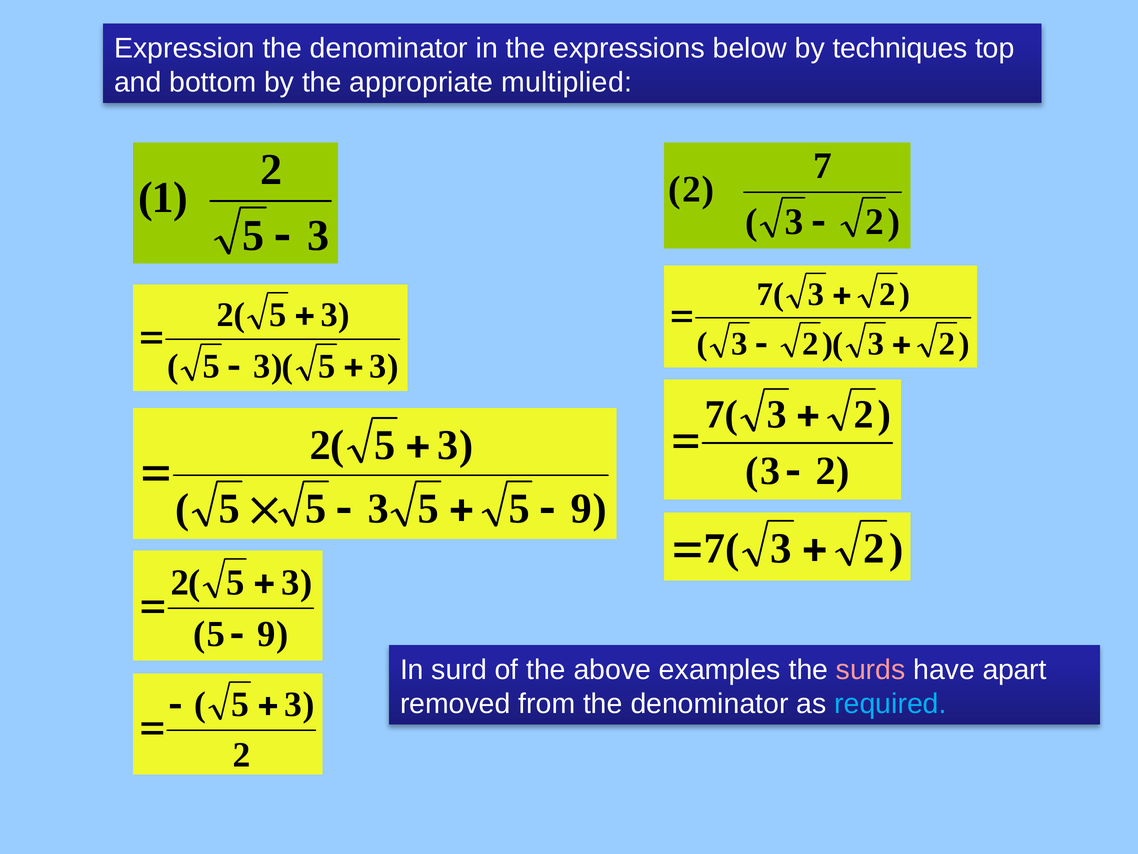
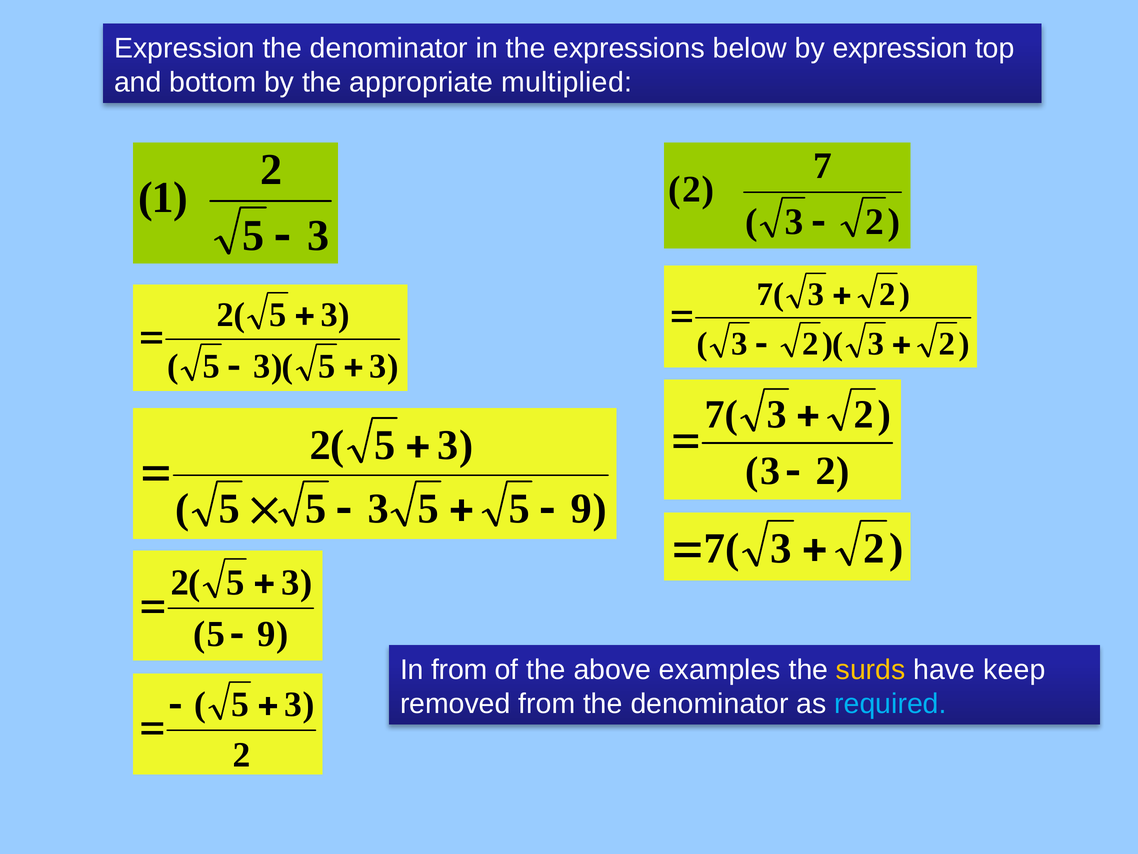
by techniques: techniques -> expression
In surd: surd -> from
surds colour: pink -> yellow
apart: apart -> keep
